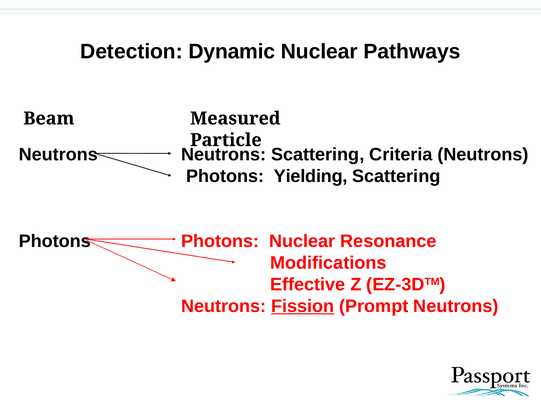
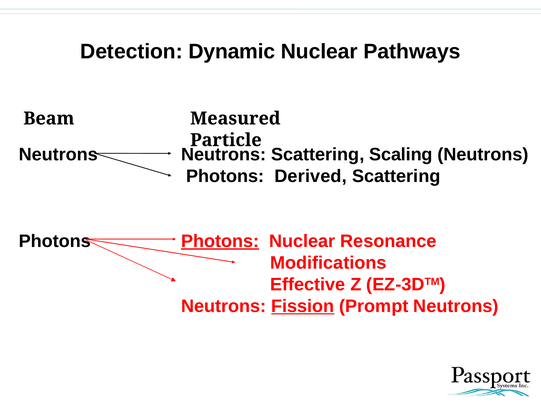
Criteria: Criteria -> Scaling
Yielding: Yielding -> Derived
Photons at (220, 241) underline: none -> present
